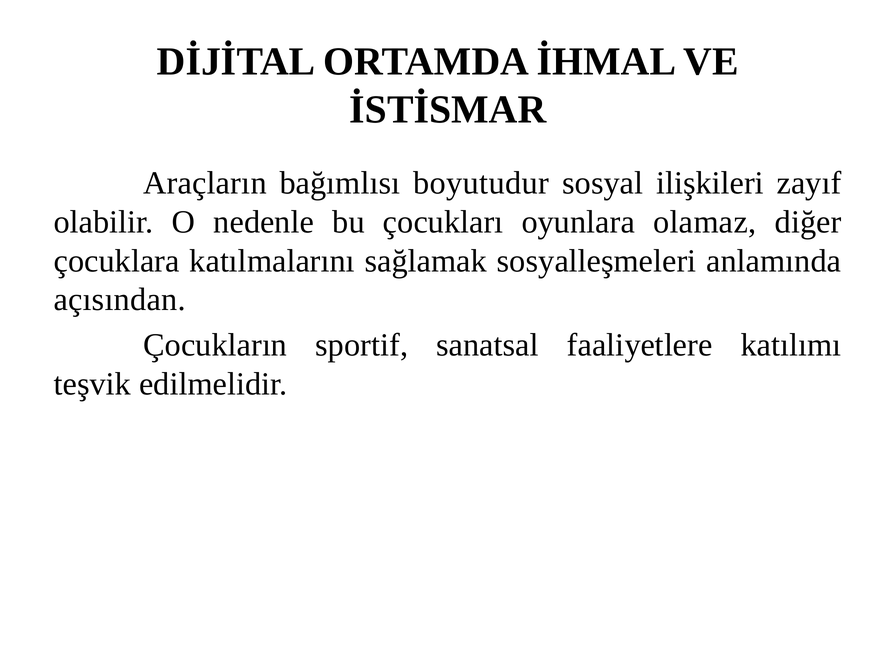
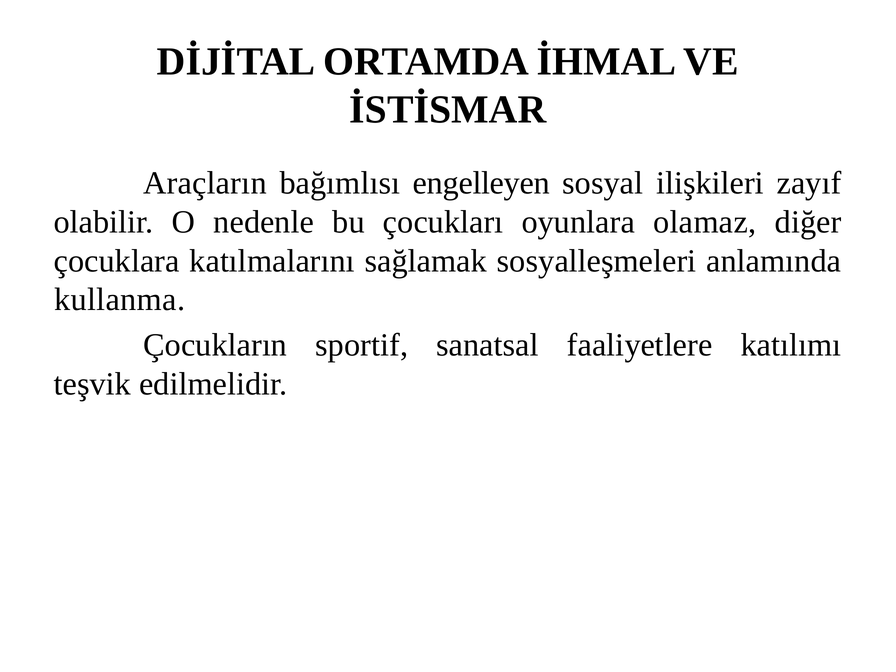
boyutudur: boyutudur -> engelleyen
açısından: açısından -> kullanma
